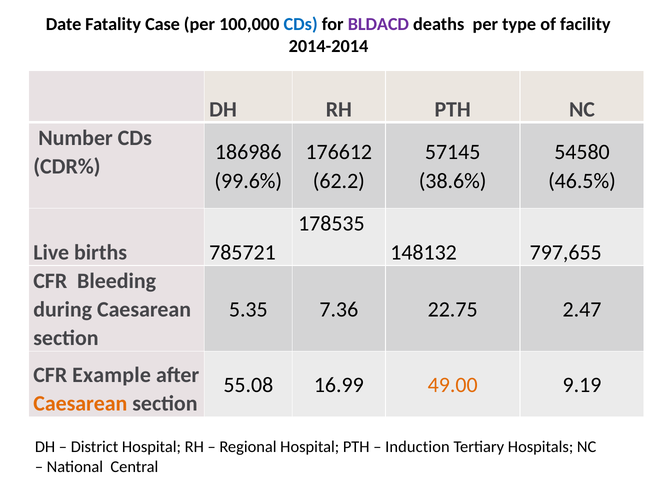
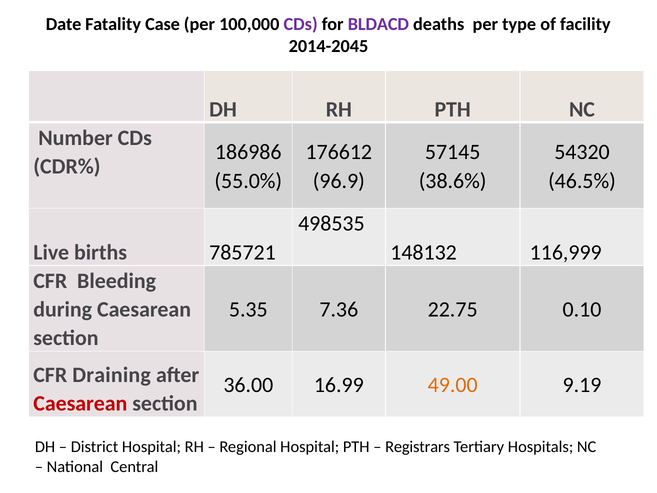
CDs at (301, 24) colour: blue -> purple
2014-2014: 2014-2014 -> 2014-2045
54580: 54580 -> 54320
99.6%: 99.6% -> 55.0%
62.2: 62.2 -> 96.9
178535: 178535 -> 498535
797,655: 797,655 -> 116,999
2.47: 2.47 -> 0.10
Example: Example -> Draining
55.08: 55.08 -> 36.00
Caesarean at (80, 403) colour: orange -> red
Induction: Induction -> Registrars
